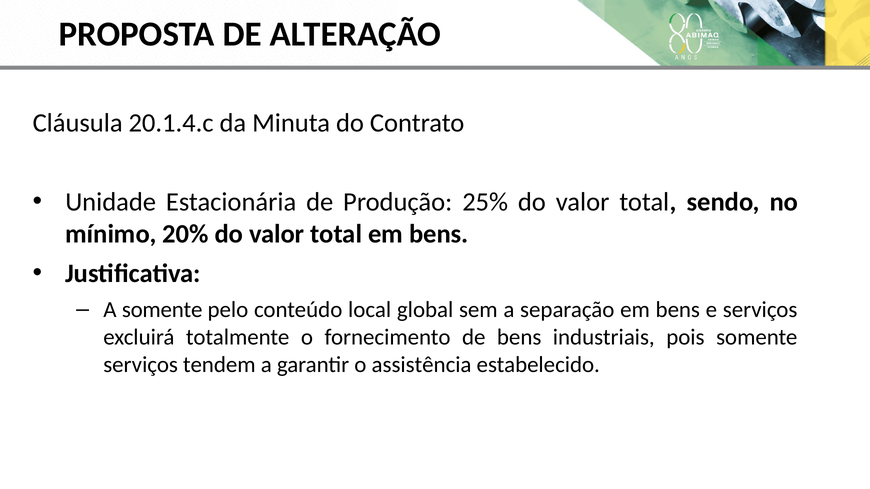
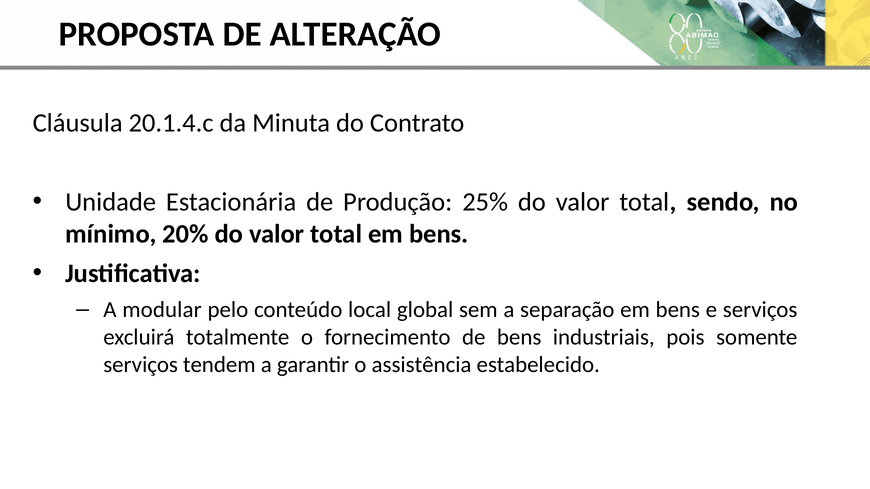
A somente: somente -> modular
